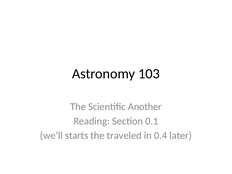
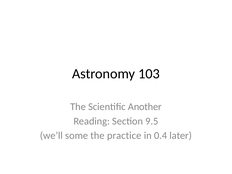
0.1: 0.1 -> 9.5
starts: starts -> some
traveled: traveled -> practice
